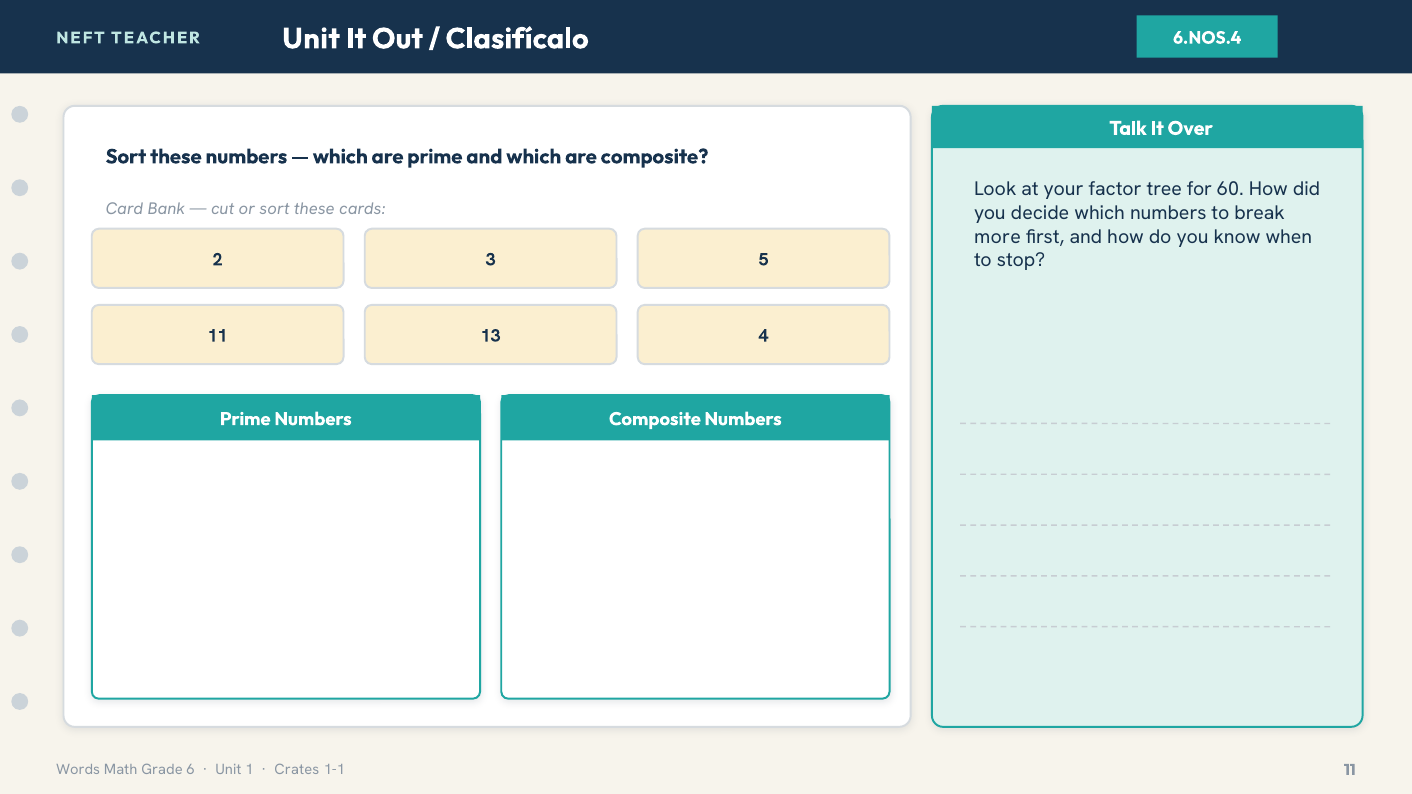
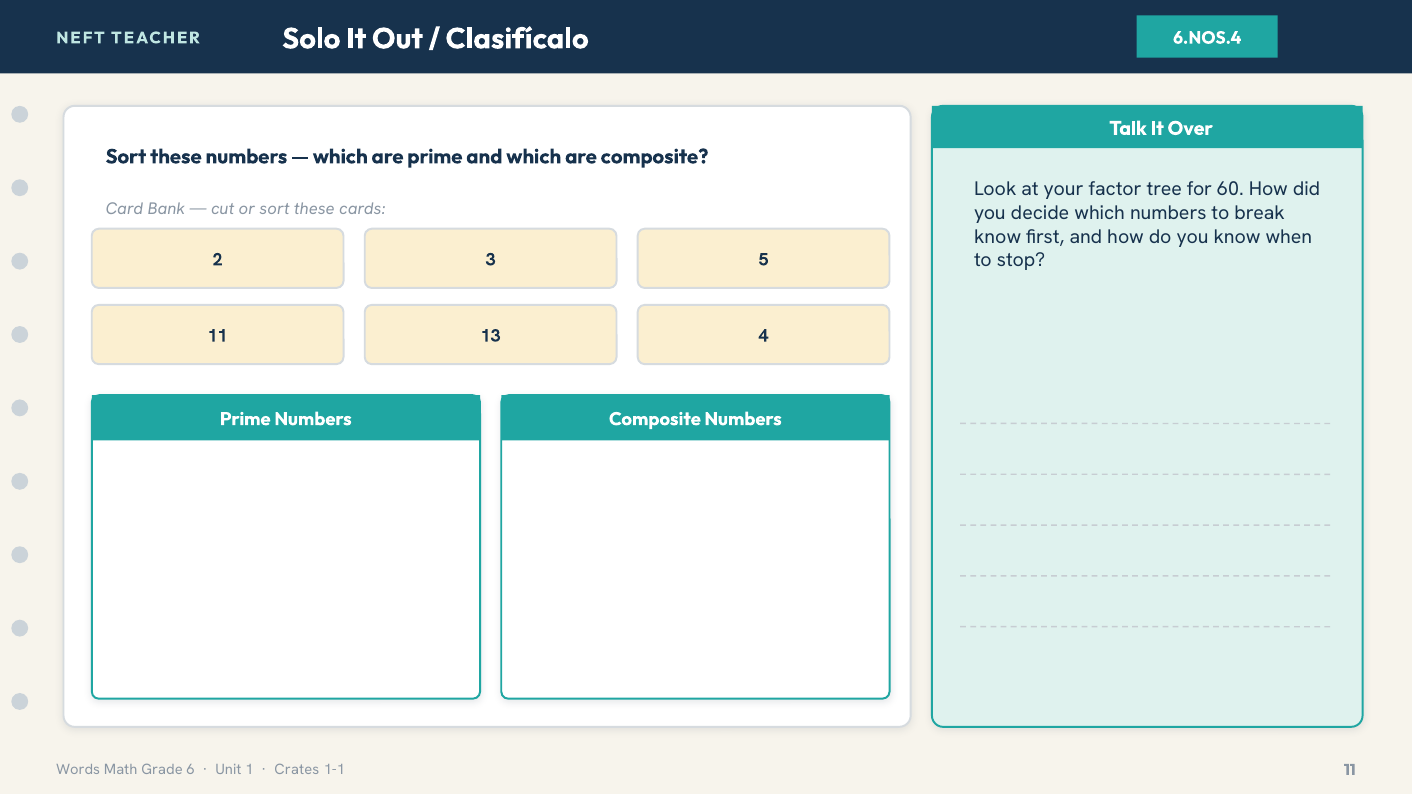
TEACHER Unit: Unit -> Solo
more at (998, 237): more -> know
